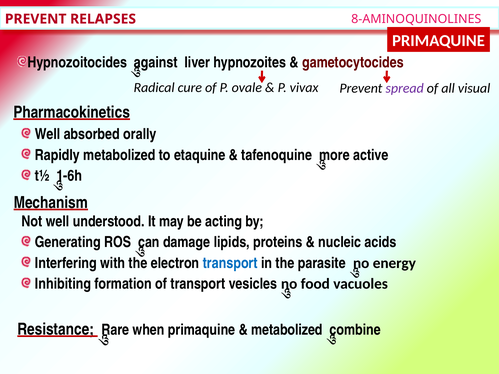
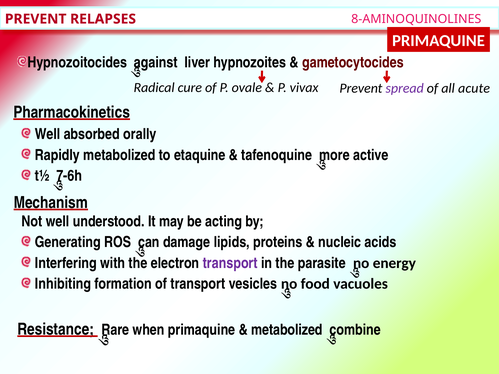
visual: visual -> acute
1-6h: 1-6h -> 7-6h
transport at (230, 263) colour: blue -> purple
